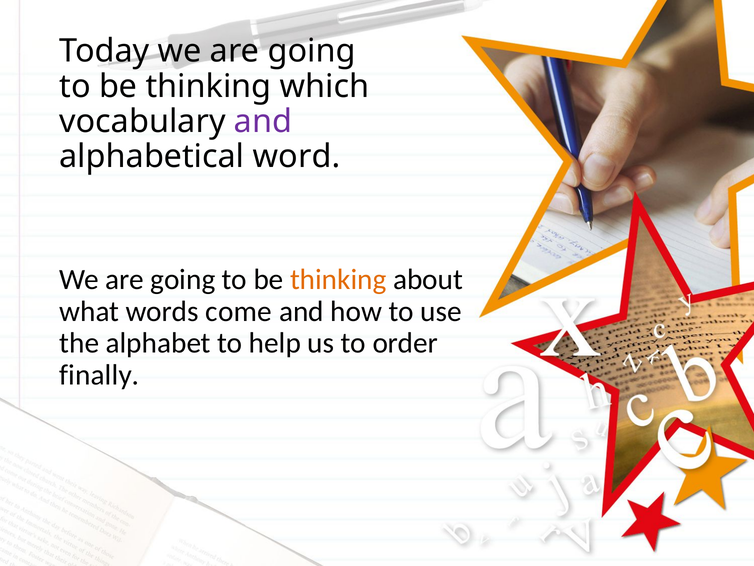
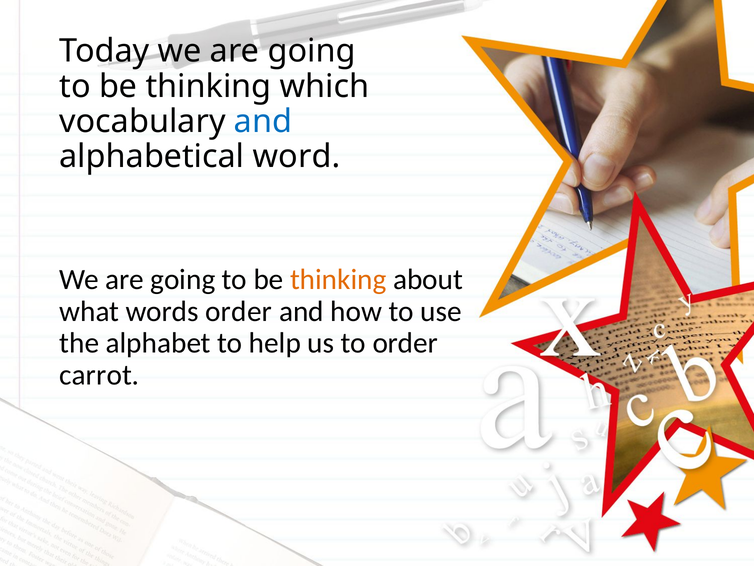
and at (263, 121) colour: purple -> blue
words come: come -> order
finally: finally -> carrot
